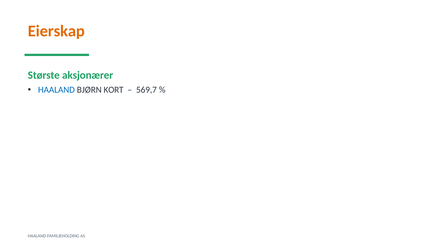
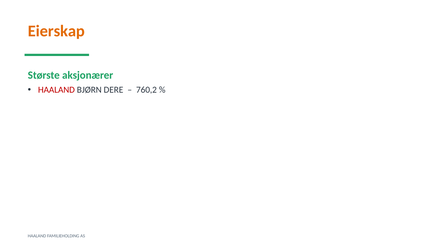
HAALAND at (56, 90) colour: blue -> red
KORT: KORT -> DERE
569,7: 569,7 -> 760,2
